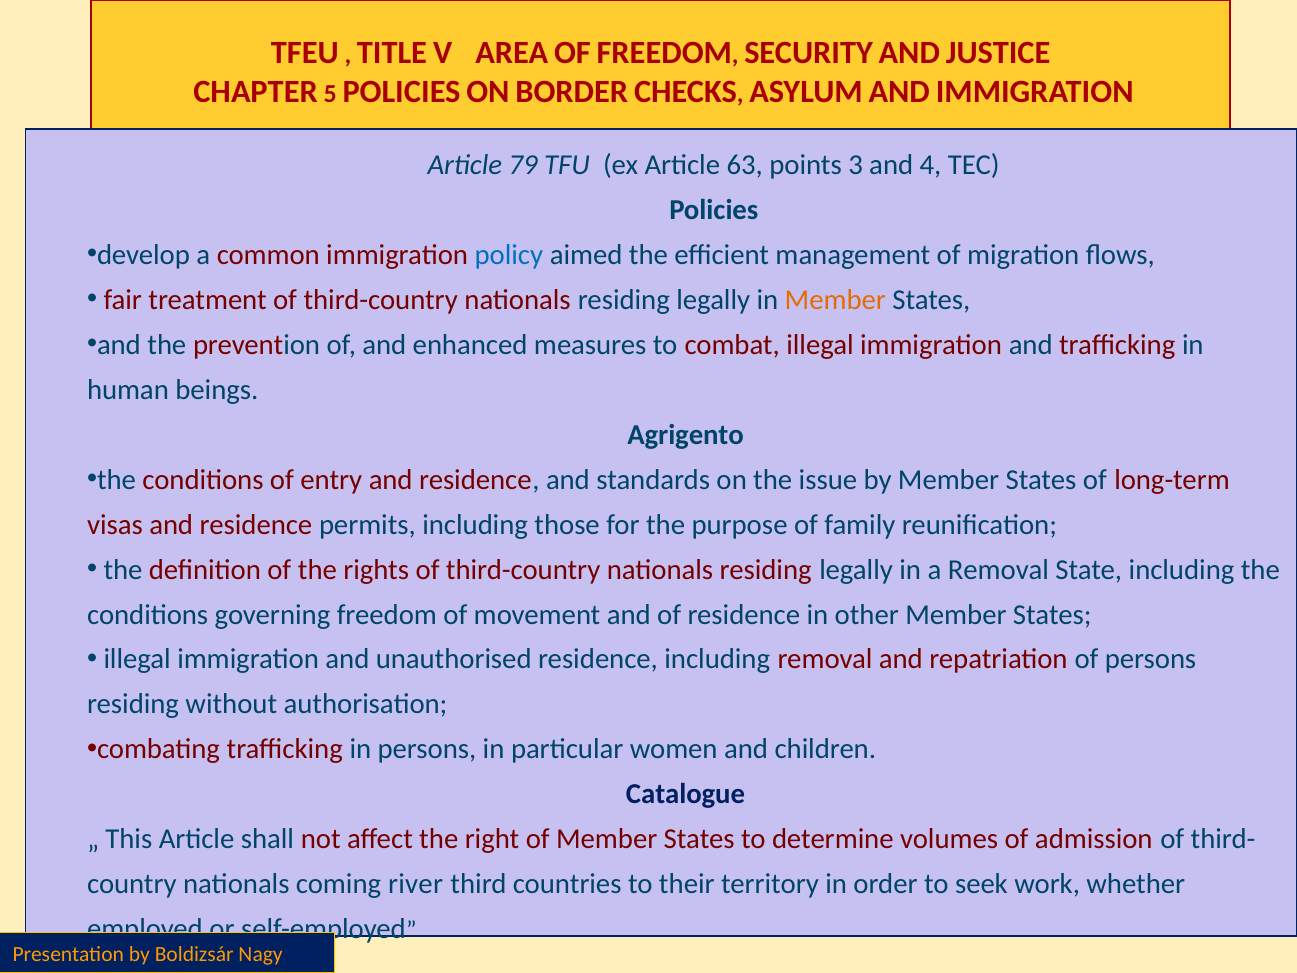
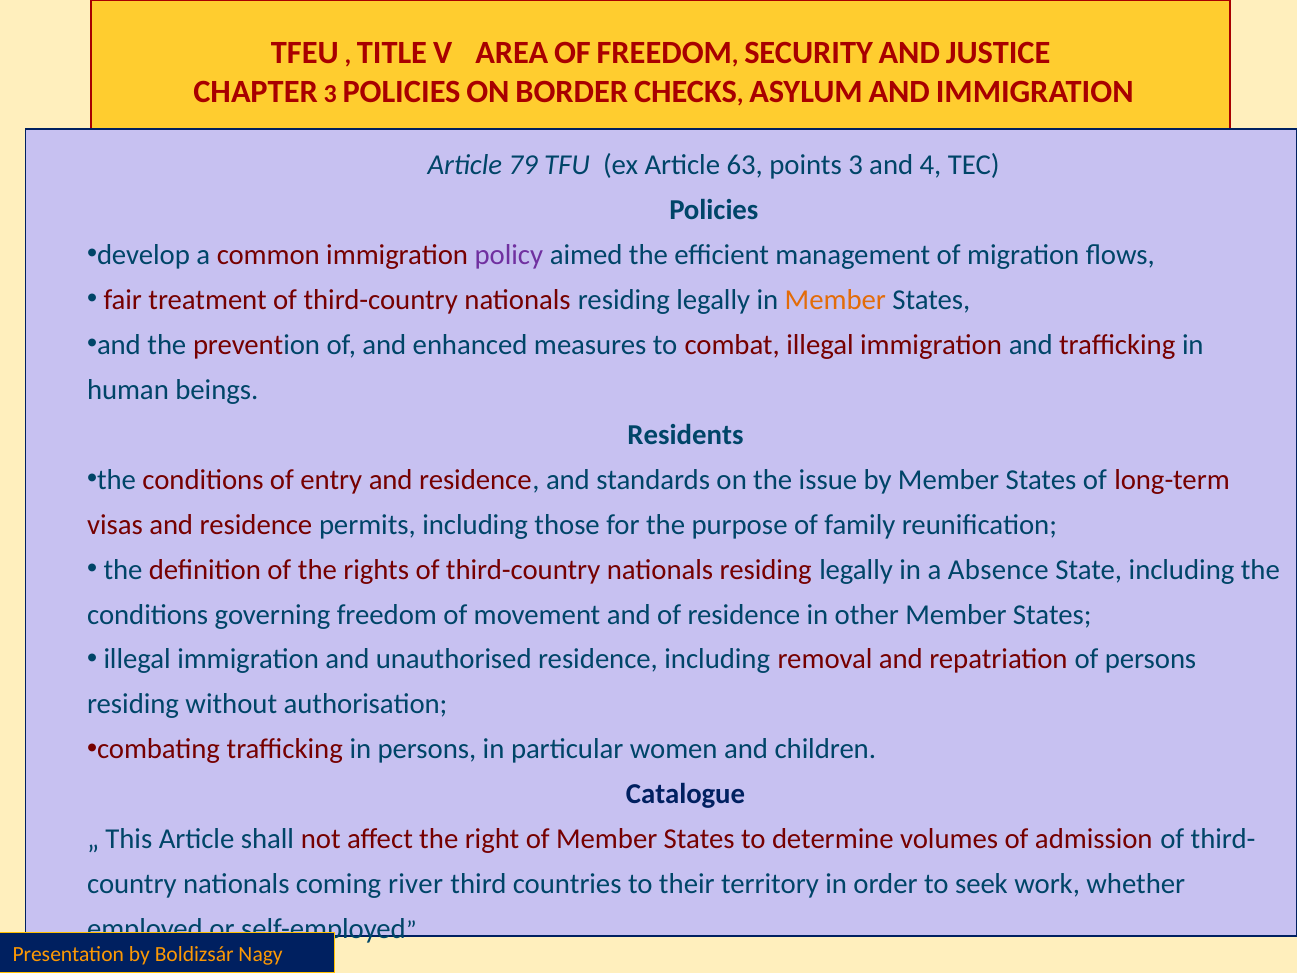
CHAPTER 5: 5 -> 3
policy colour: blue -> purple
Agrigento: Agrigento -> Residents
a Removal: Removal -> Absence
